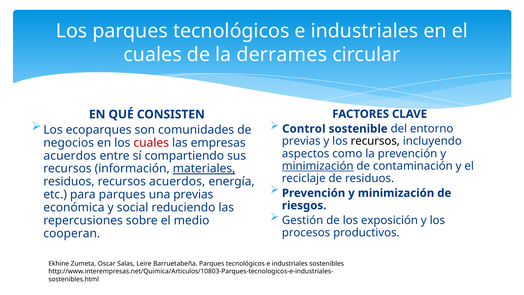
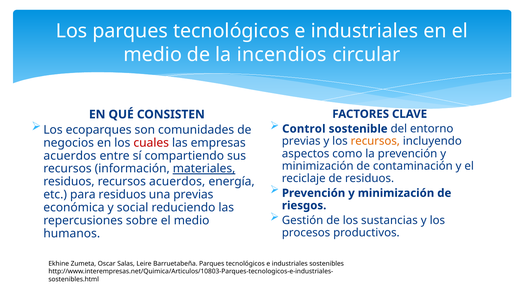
cuales at (153, 55): cuales -> medio
derrames: derrames -> incendios
recursos at (375, 141) colour: black -> orange
minimización at (318, 166) underline: present -> none
para parques: parques -> residuos
exposición: exposición -> sustancias
cooperan: cooperan -> humanos
